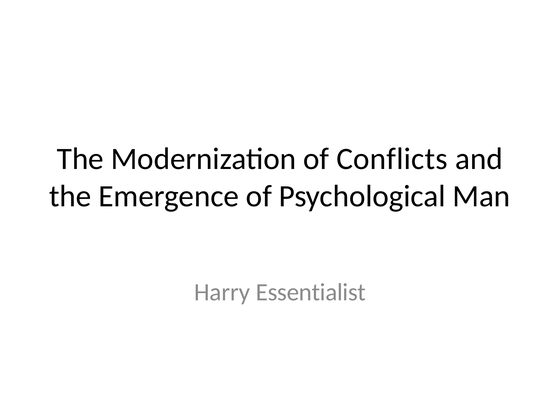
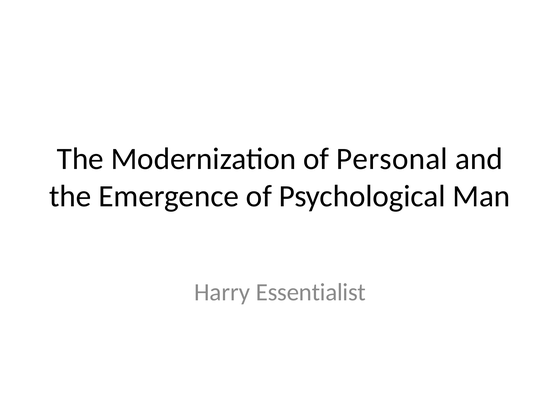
Conflicts: Conflicts -> Personal
